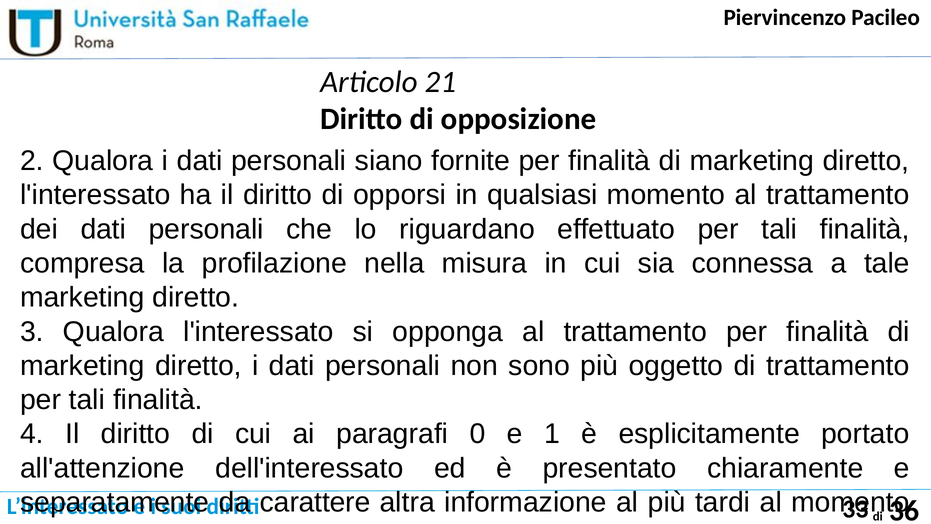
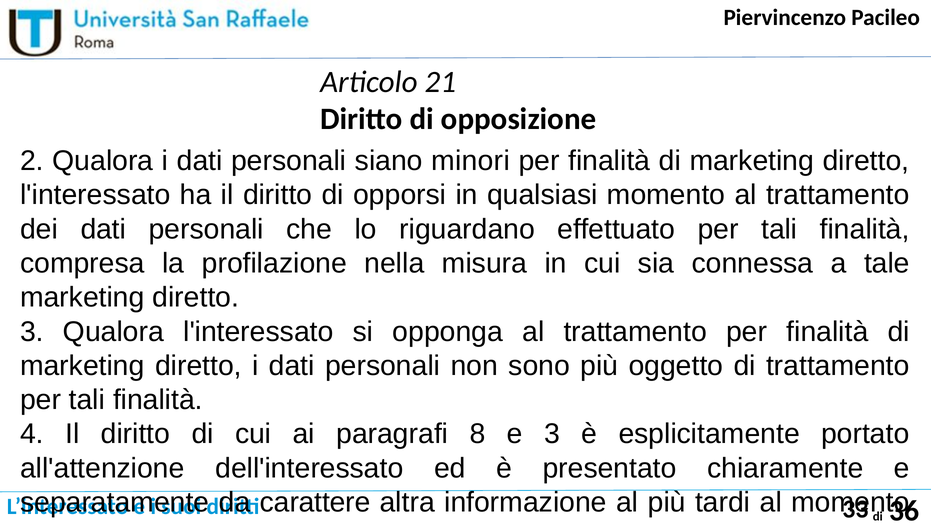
fornite: fornite -> minori
0: 0 -> 8
e 1: 1 -> 3
